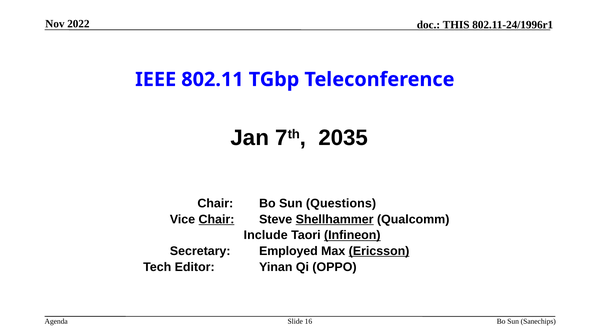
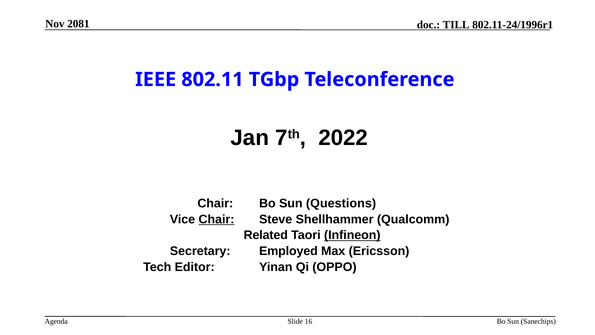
2022: 2022 -> 2081
THIS: THIS -> TILL
2035: 2035 -> 2022
Shellhammer underline: present -> none
Include: Include -> Related
Ericsson underline: present -> none
